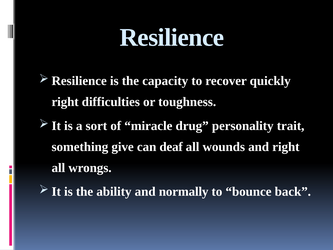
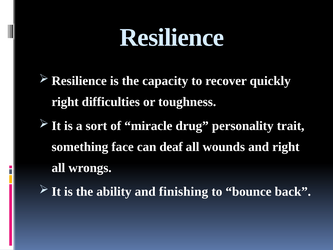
give: give -> face
normally: normally -> finishing
